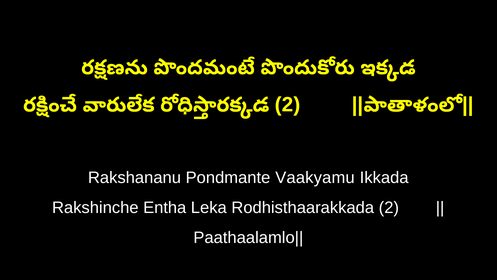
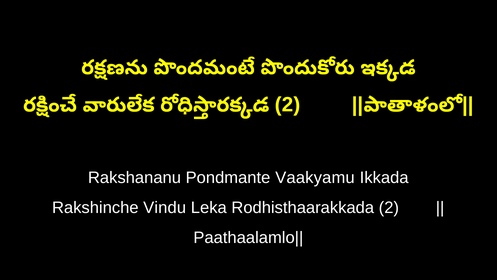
Entha: Entha -> Vindu
